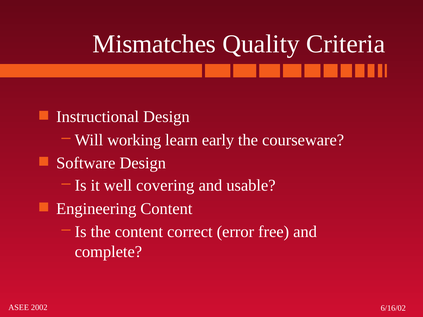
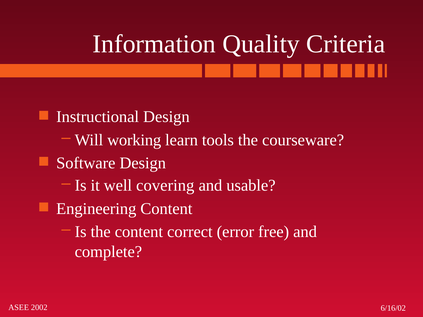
Mismatches: Mismatches -> Information
early: early -> tools
